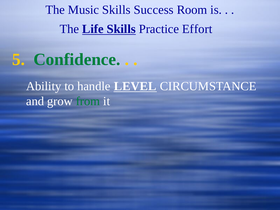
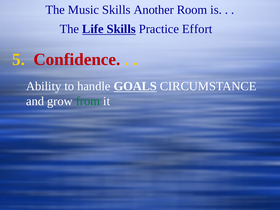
Success: Success -> Another
Confidence colour: green -> red
LEVEL: LEVEL -> GOALS
